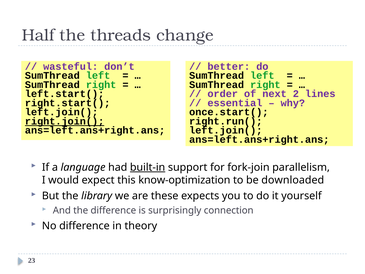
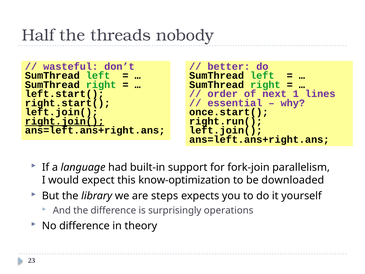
change: change -> nobody
2: 2 -> 1
built-in underline: present -> none
these: these -> steps
connection: connection -> operations
